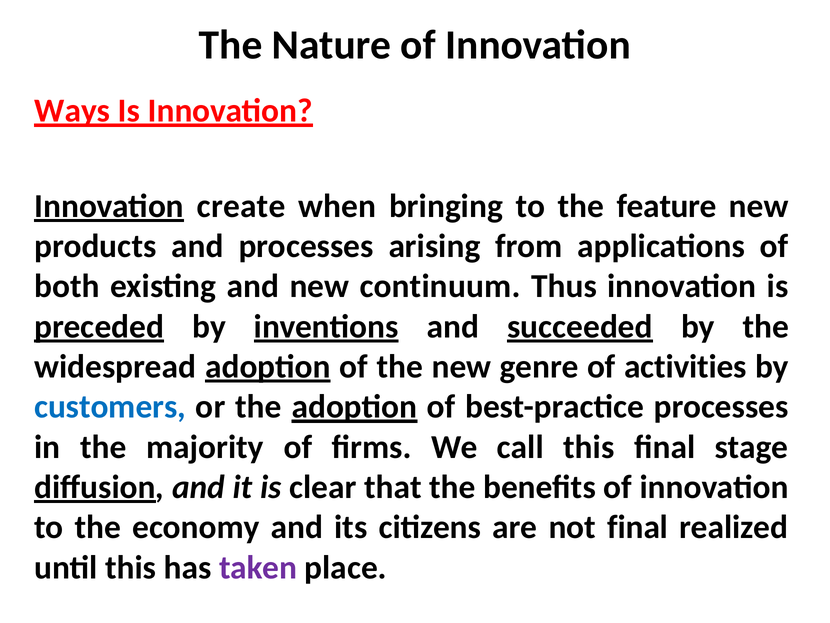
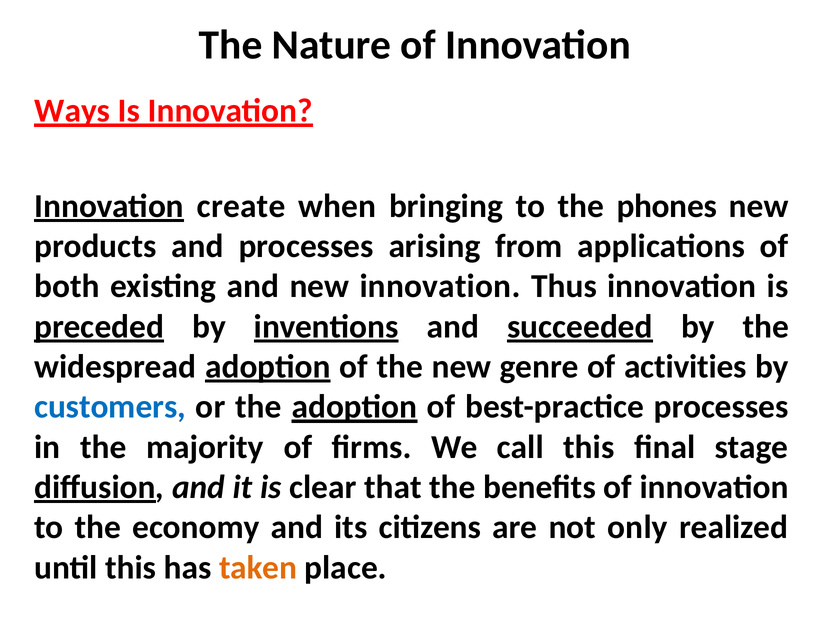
feature: feature -> phones
new continuum: continuum -> innovation
not final: final -> only
taken colour: purple -> orange
